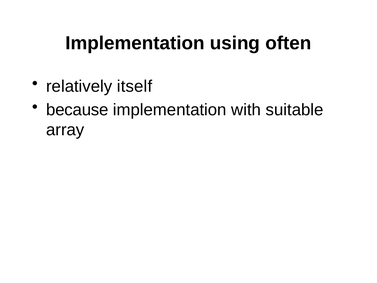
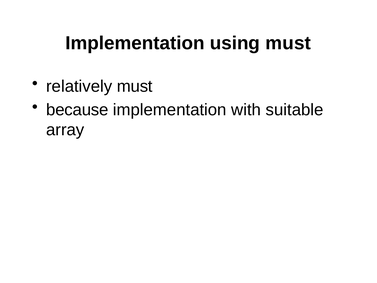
using often: often -> must
relatively itself: itself -> must
